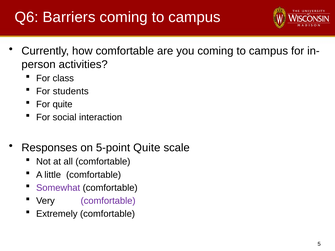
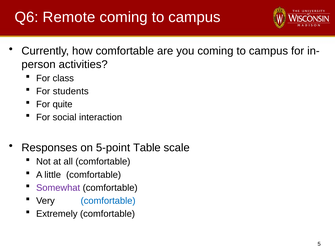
Barriers: Barriers -> Remote
5-point Quite: Quite -> Table
comfortable at (108, 201) colour: purple -> blue
